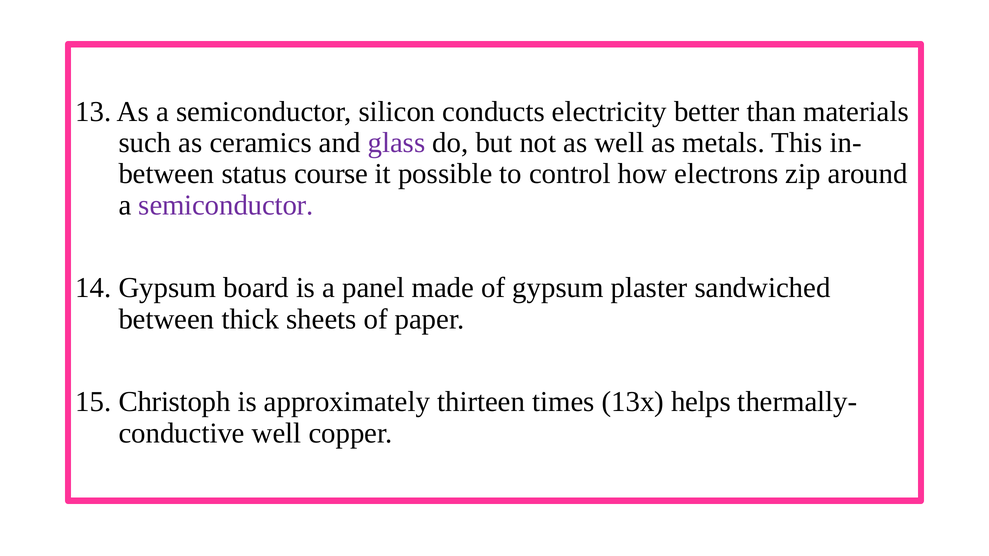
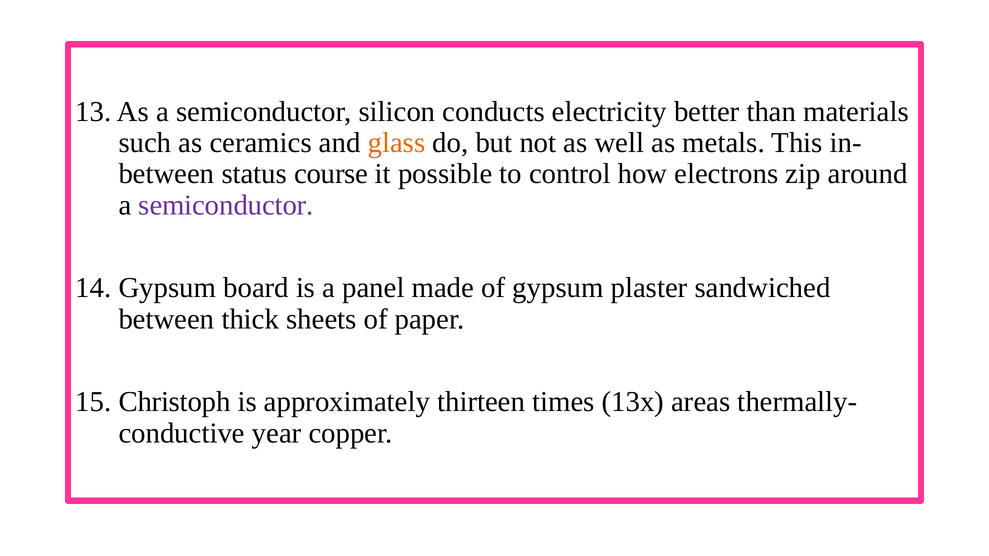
glass colour: purple -> orange
helps: helps -> areas
well at (277, 433): well -> year
